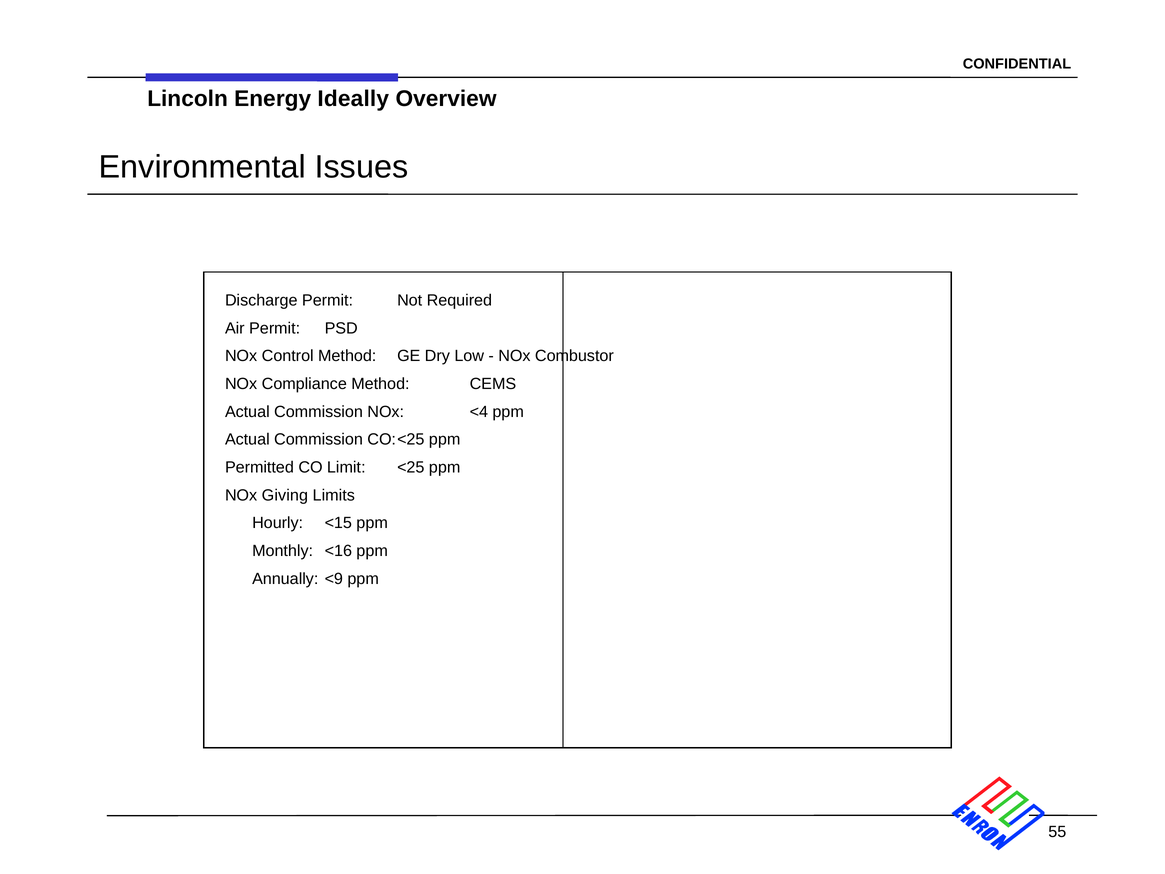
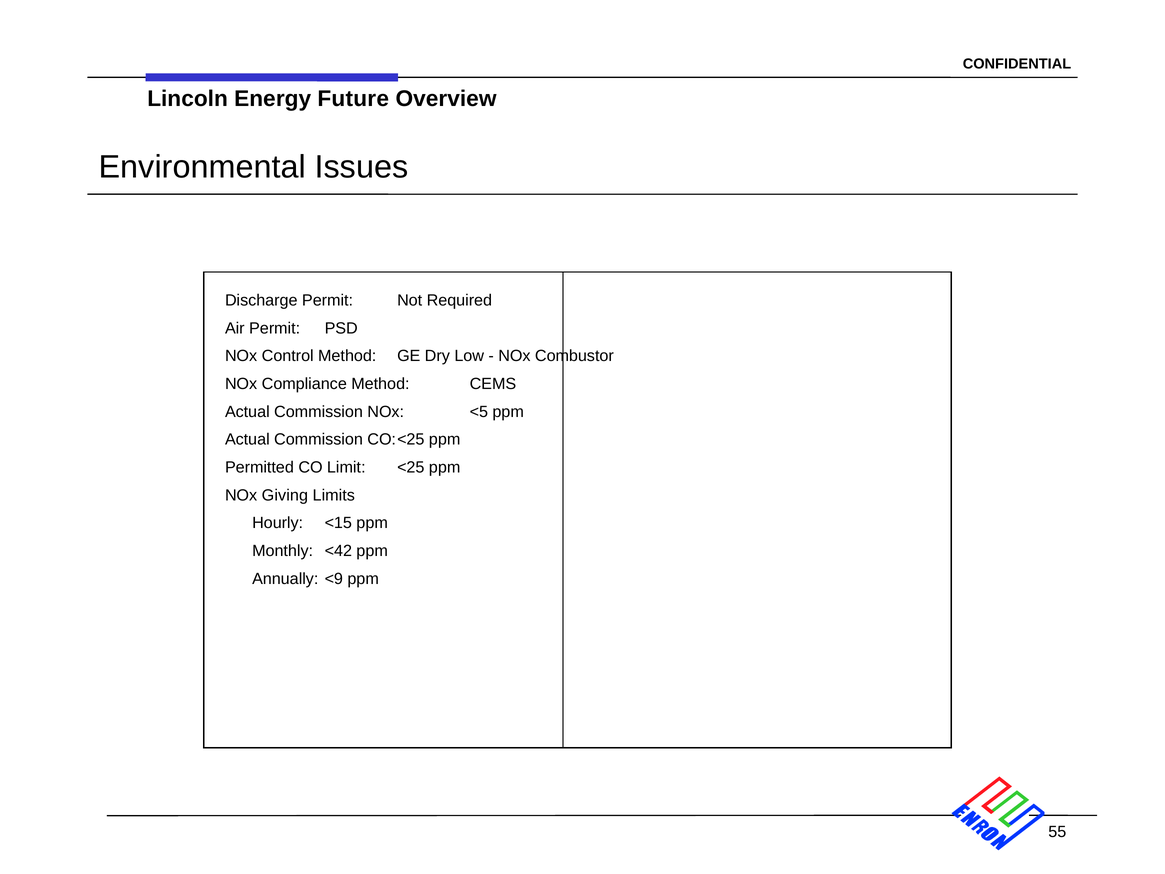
Ideally: Ideally -> Future
<4: <4 -> <5
<16: <16 -> <42
